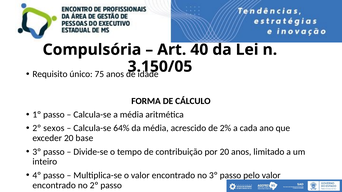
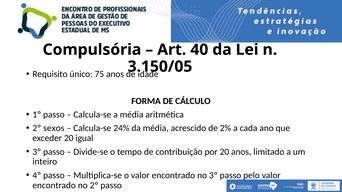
64%: 64% -> 24%
base: base -> igual
